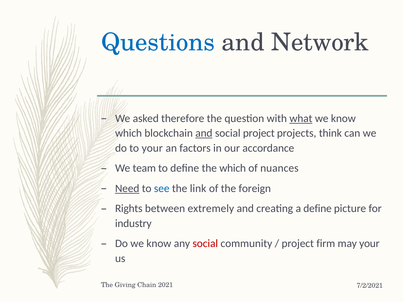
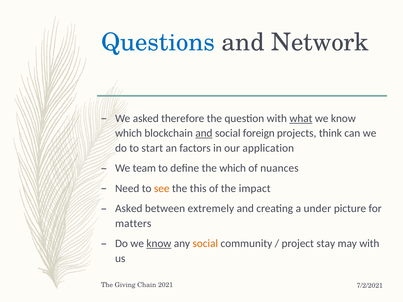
social project: project -> foreign
to your: your -> start
accordance: accordance -> application
Need underline: present -> none
see colour: blue -> orange
link: link -> this
foreign: foreign -> impact
Rights at (129, 209): Rights -> Asked
a define: define -> under
industry: industry -> matters
know at (159, 244) underline: none -> present
social at (205, 244) colour: red -> orange
firm: firm -> stay
may your: your -> with
